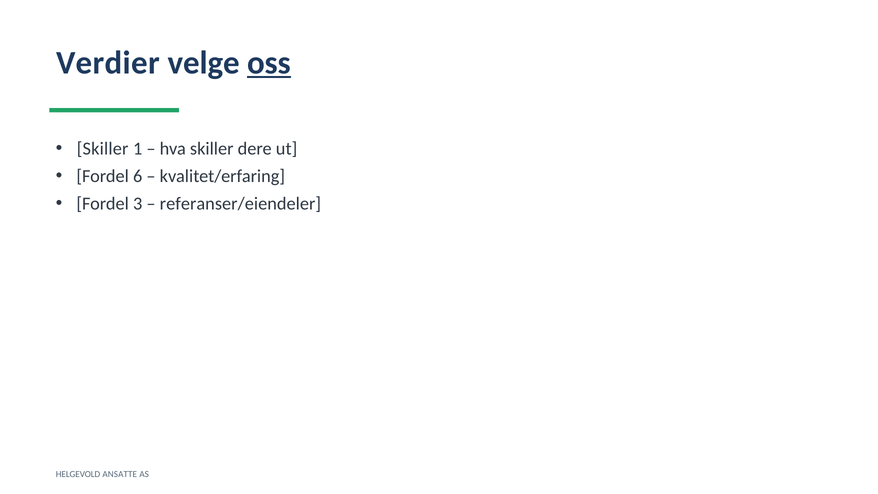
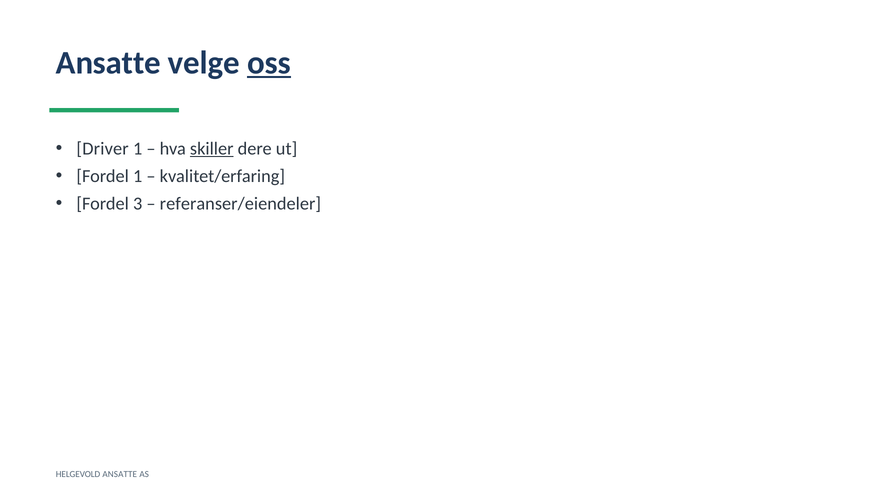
Verdier at (108, 63): Verdier -> Ansatte
Skiller at (103, 149): Skiller -> Driver
skiller at (212, 149) underline: none -> present
Fordel 6: 6 -> 1
